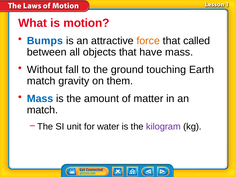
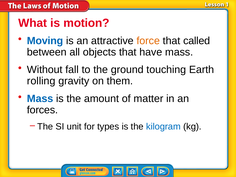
Bumps: Bumps -> Moving
match at (41, 81): match -> rolling
match at (42, 110): match -> forces
water: water -> types
kilogram colour: purple -> blue
